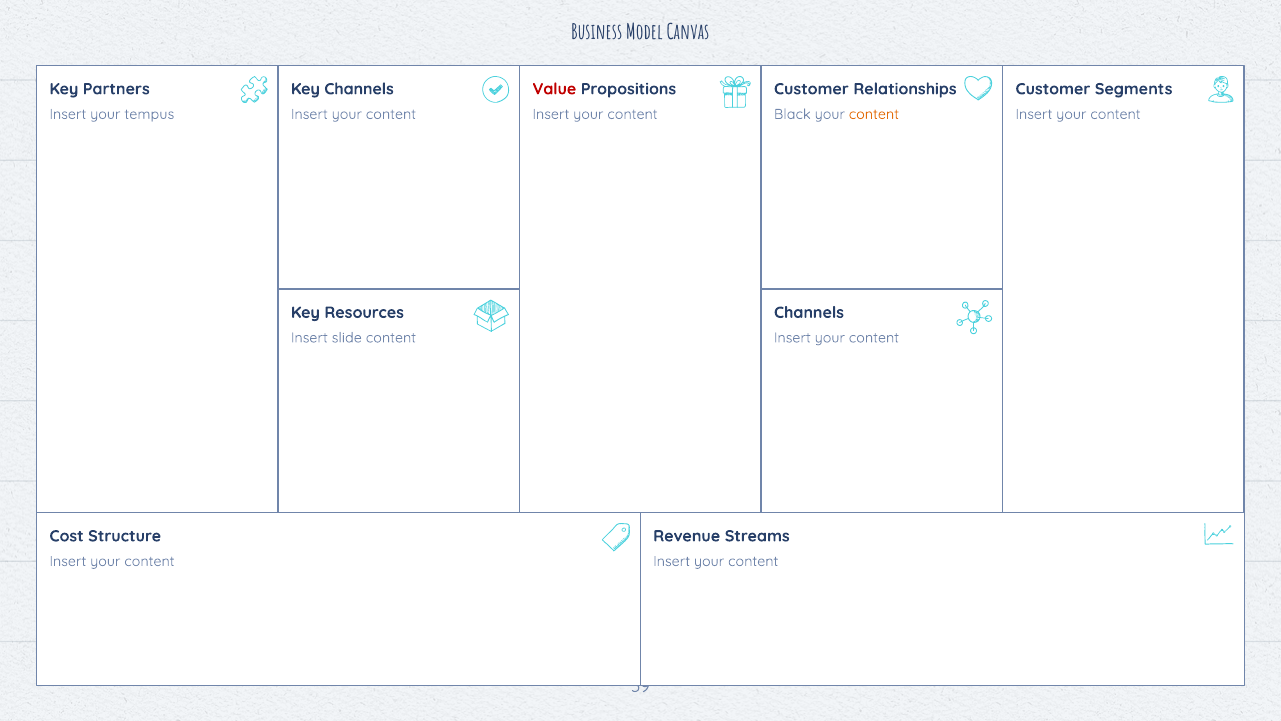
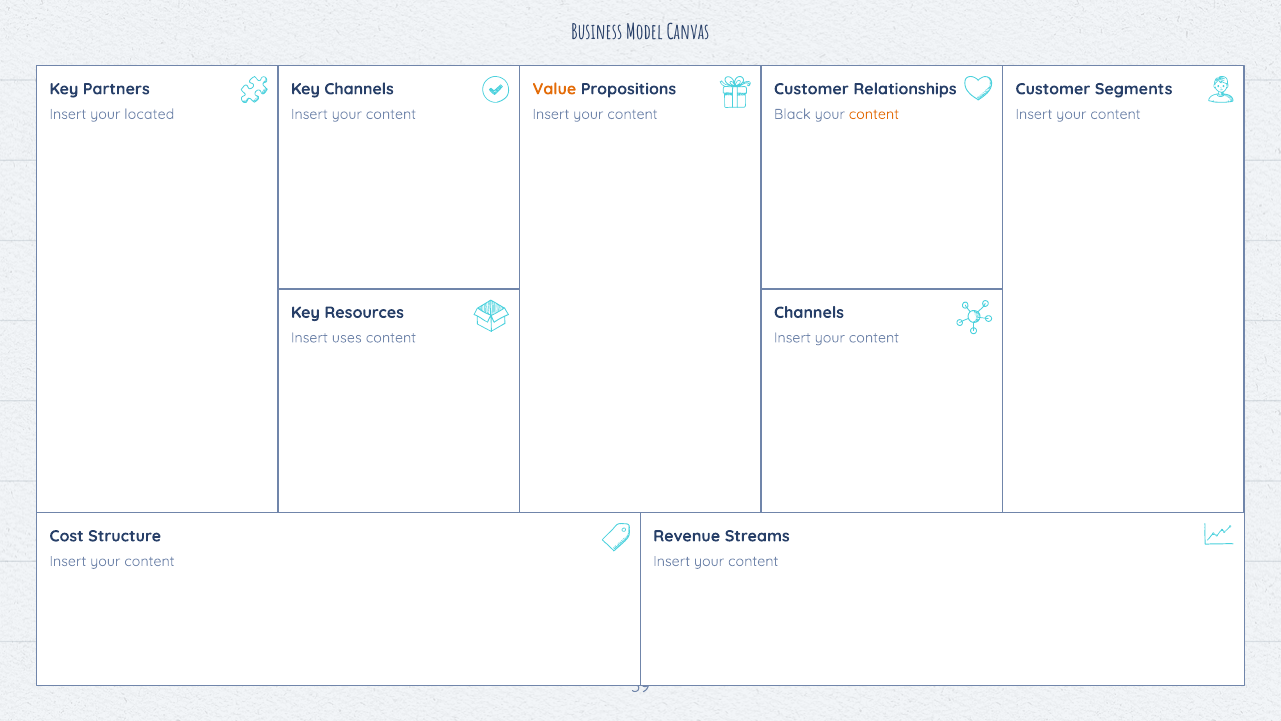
Value colour: red -> orange
tempus: tempus -> located
slide: slide -> uses
